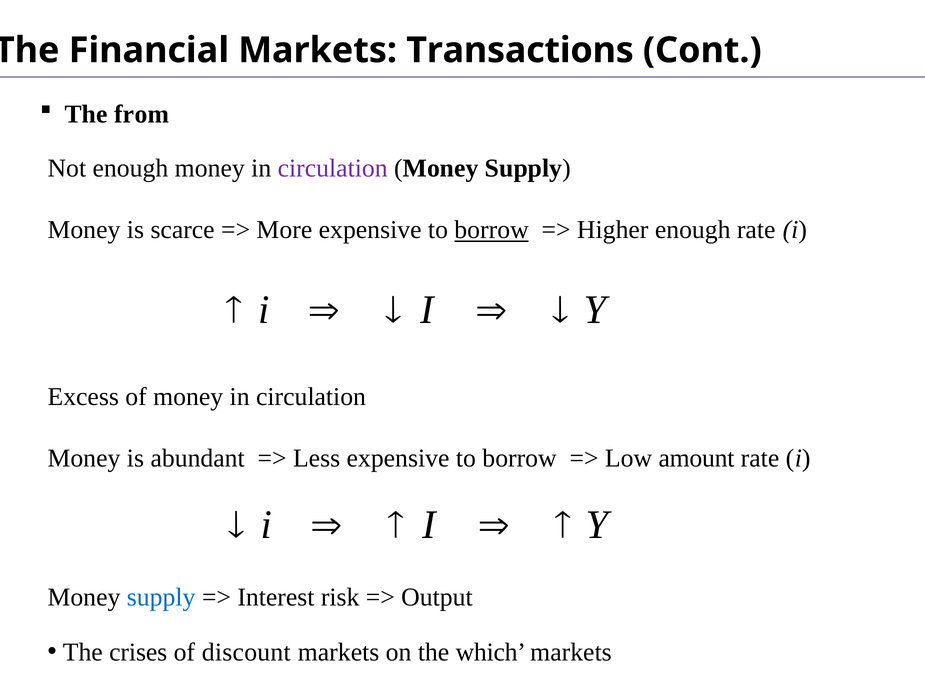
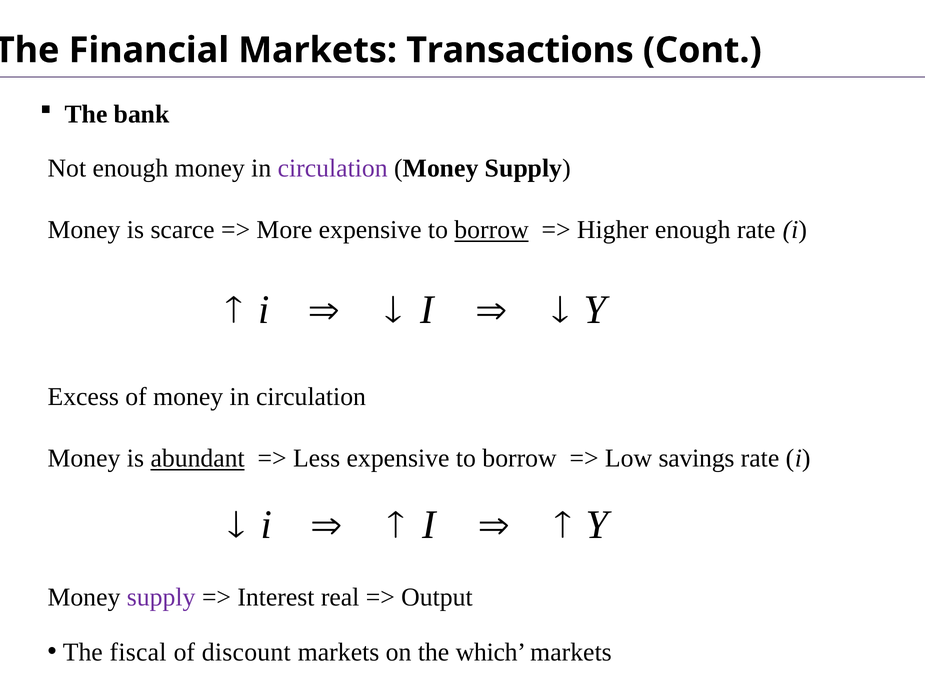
from: from -> bank
abundant underline: none -> present
amount: amount -> savings
supply at (161, 597) colour: blue -> purple
risk: risk -> real
crises: crises -> fiscal
